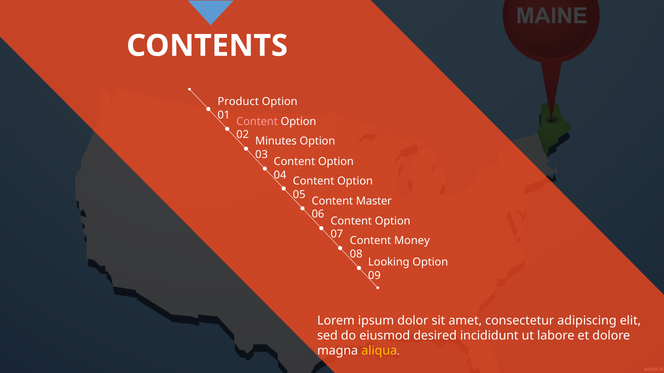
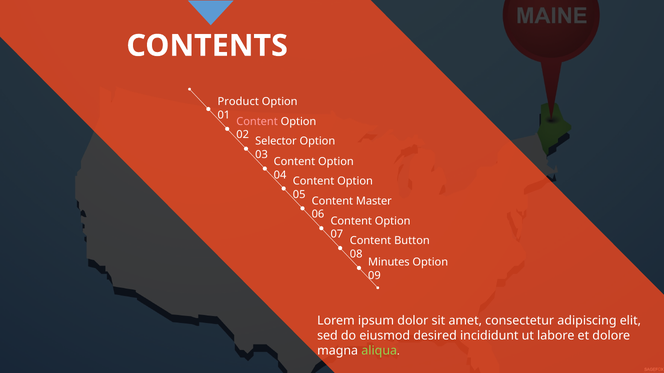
Minutes: Minutes -> Selector
Money: Money -> Button
Looking: Looking -> Minutes
aliqua colour: yellow -> light green
